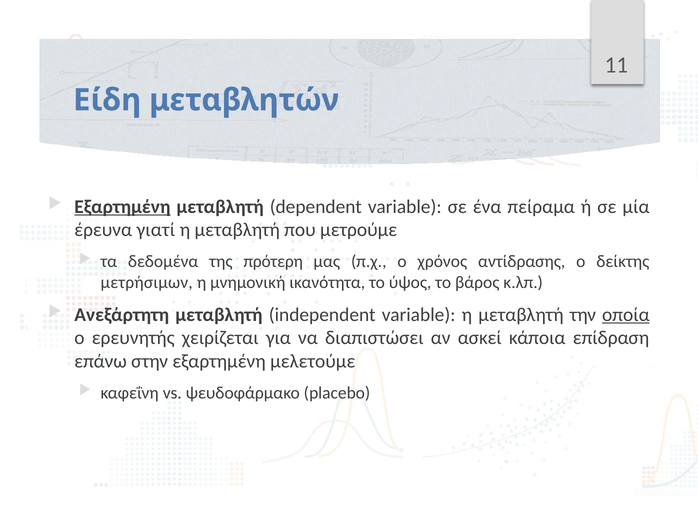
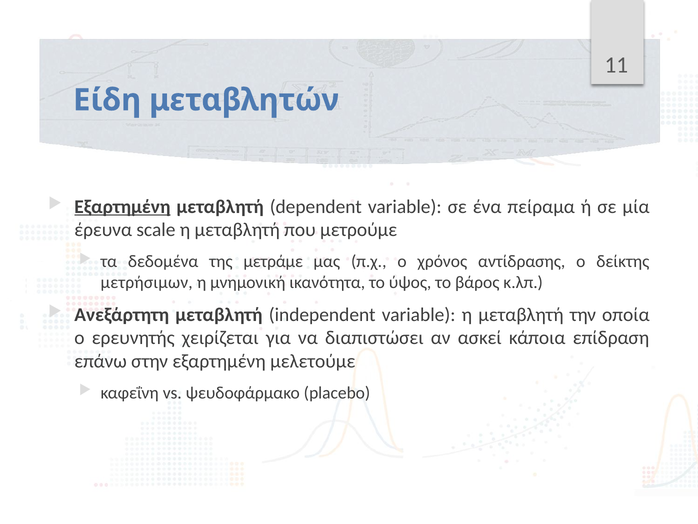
γιατί: γιατί -> scale
πρότερη: πρότερη -> μετράμε
οποία underline: present -> none
